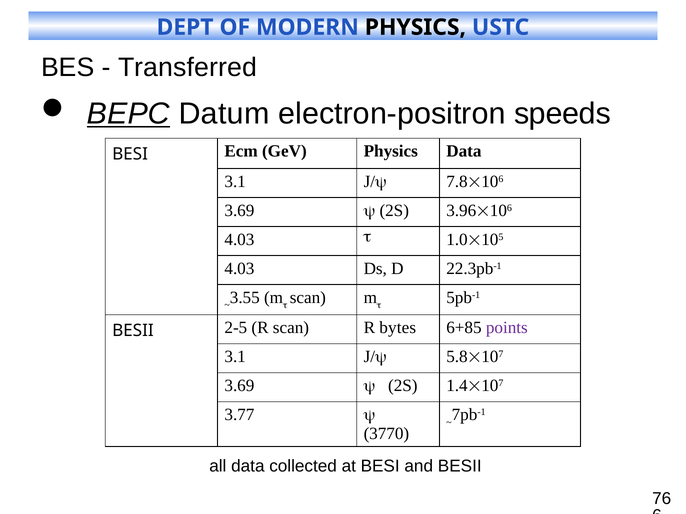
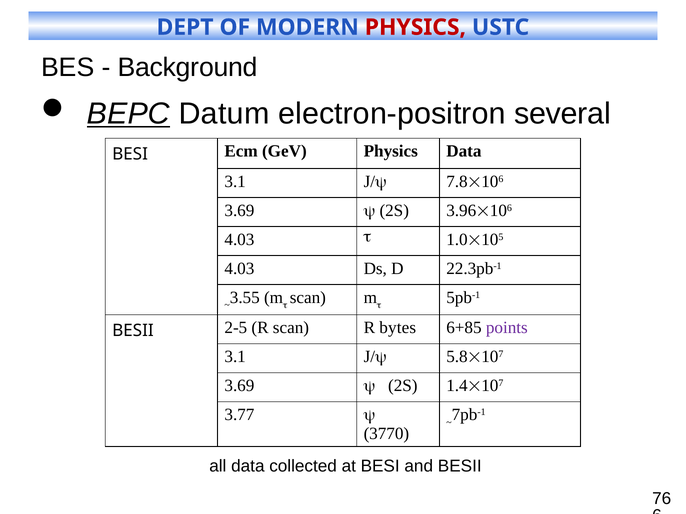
PHYSICS at (415, 27) colour: black -> red
Transferred: Transferred -> Background
speeds: speeds -> several
